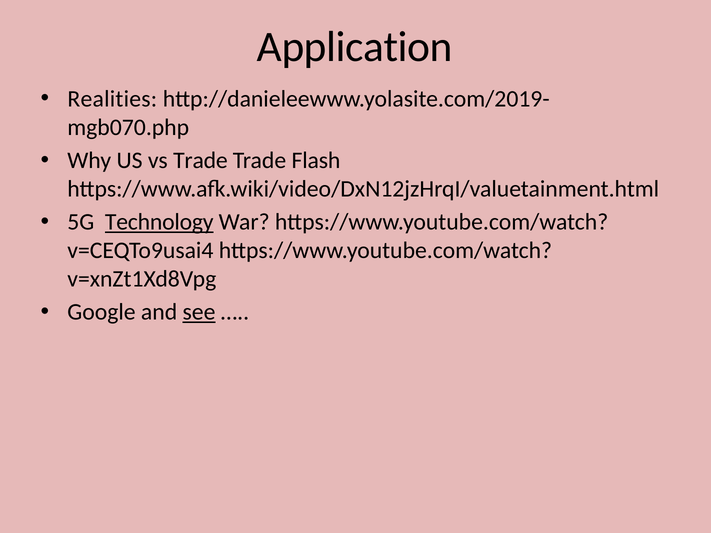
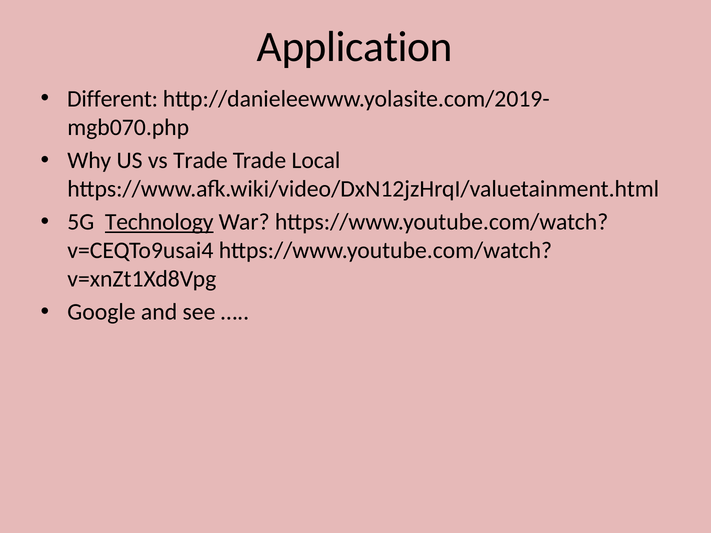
Realities: Realities -> Different
Flash: Flash -> Local
see underline: present -> none
